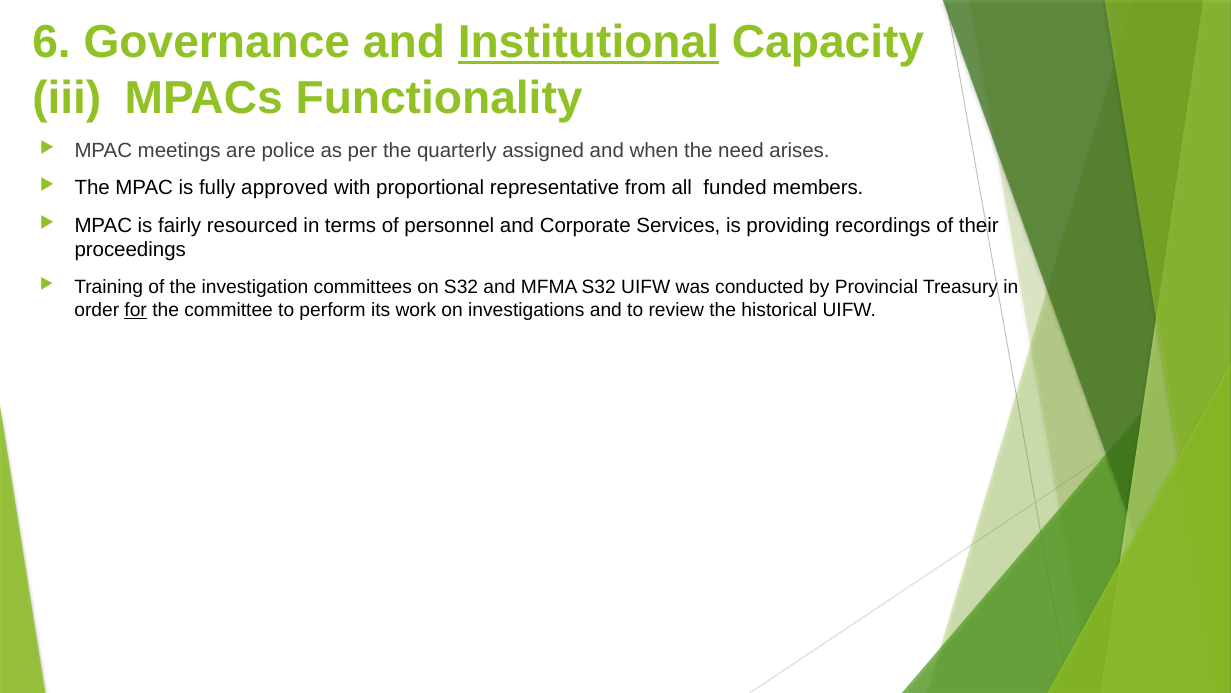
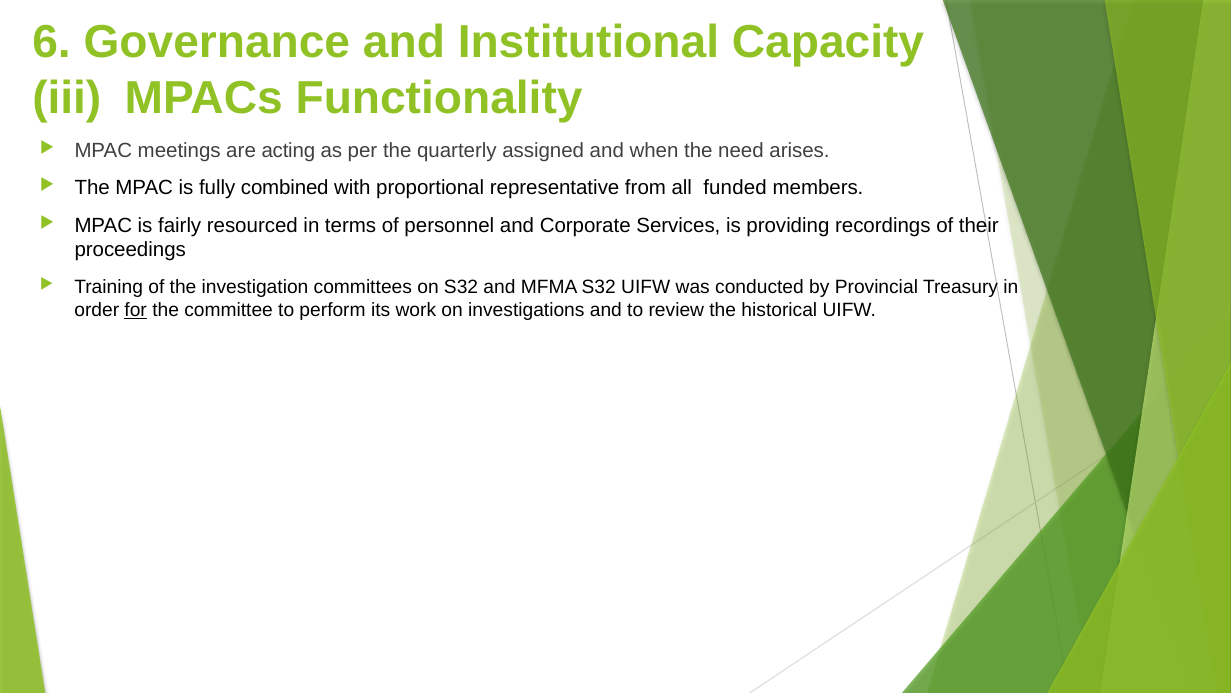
Institutional underline: present -> none
police: police -> acting
approved: approved -> combined
